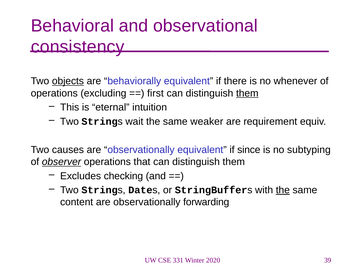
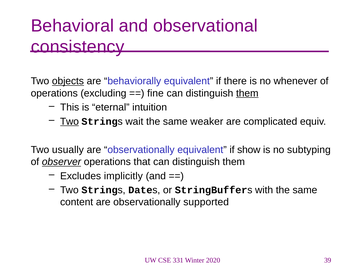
first: first -> fine
Two at (69, 121) underline: none -> present
requirement: requirement -> complicated
causes: causes -> usually
since: since -> show
checking: checking -> implicitly
the at (283, 190) underline: present -> none
forwarding: forwarding -> supported
